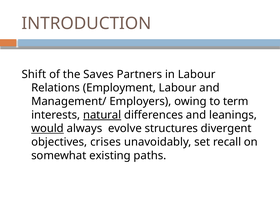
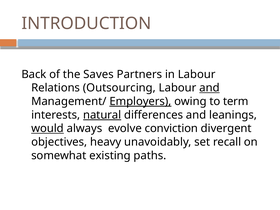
Shift: Shift -> Back
Employment: Employment -> Outsourcing
and at (209, 88) underline: none -> present
Employers underline: none -> present
structures: structures -> conviction
crises: crises -> heavy
